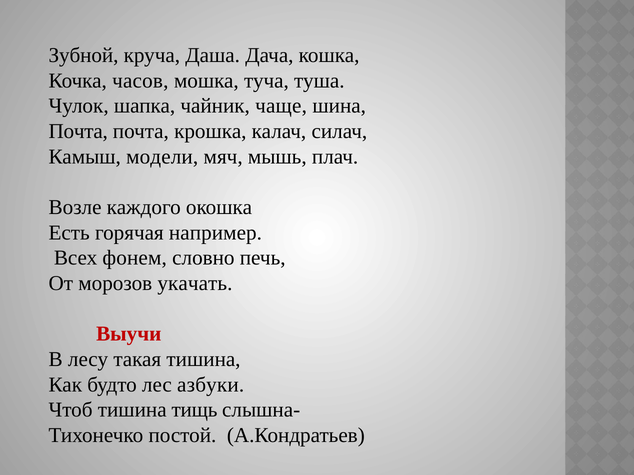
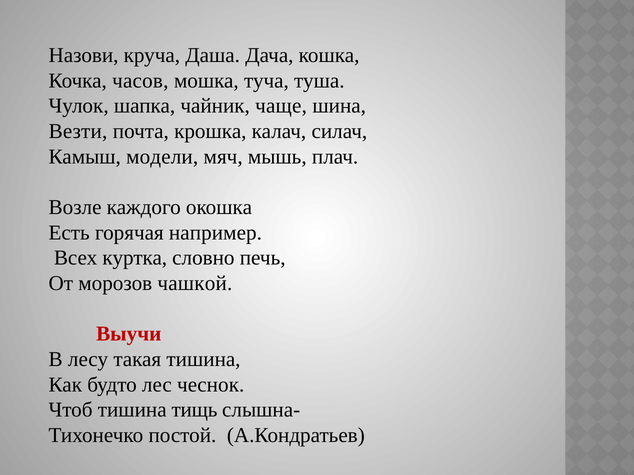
Зубной: Зубной -> Назови
Почта at (78, 131): Почта -> Везти
фонем: фонем -> куртка
укачать: укачать -> чашкой
азбуки: азбуки -> чеснок
